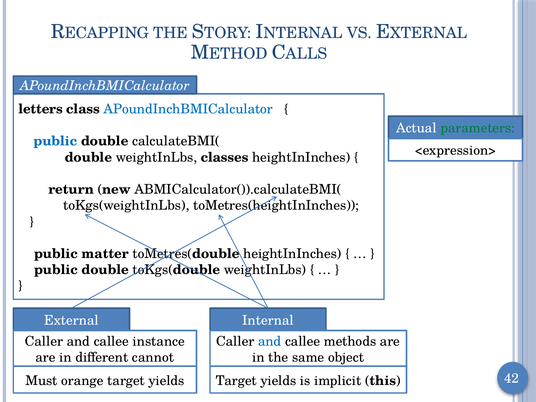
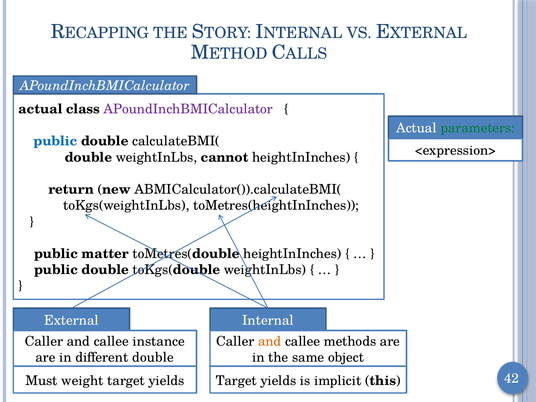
letters at (41, 109): letters -> actual
APoundInchBMICalculator at (188, 109) colour: blue -> purple
classes: classes -> cannot
and at (270, 341) colour: blue -> orange
different cannot: cannot -> double
orange: orange -> weight
